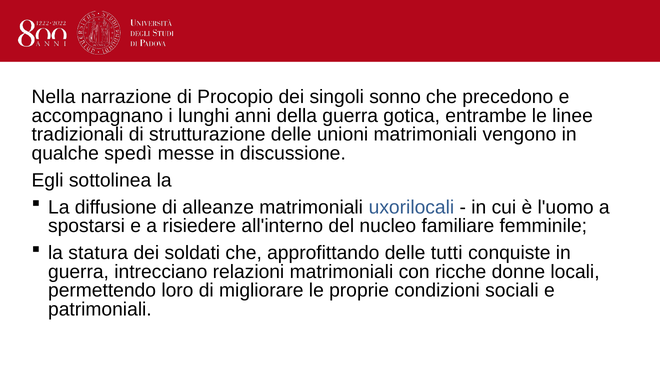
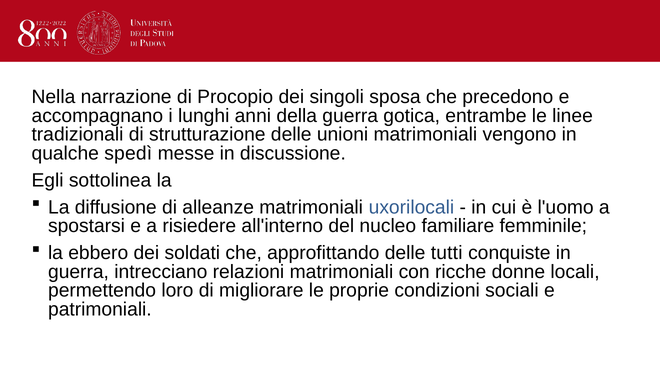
sonno: sonno -> sposa
statura: statura -> ebbero
